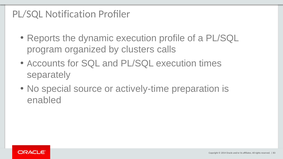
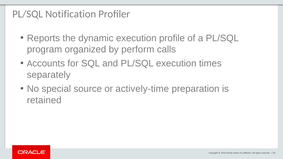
clusters: clusters -> perform
enabled: enabled -> retained
